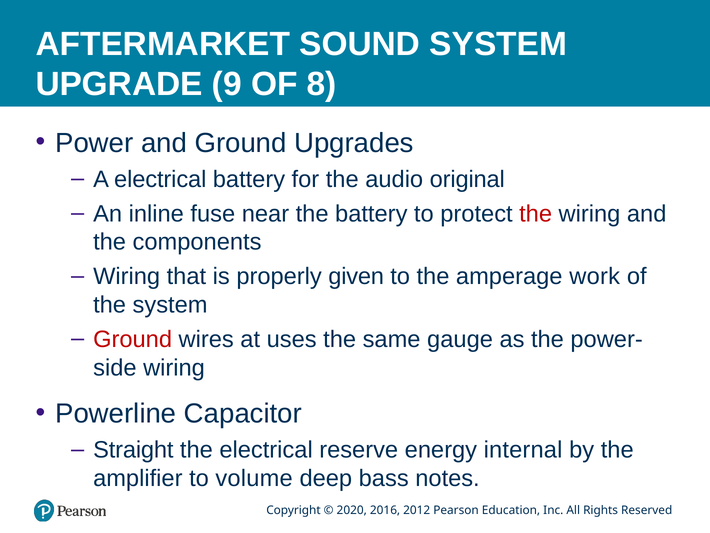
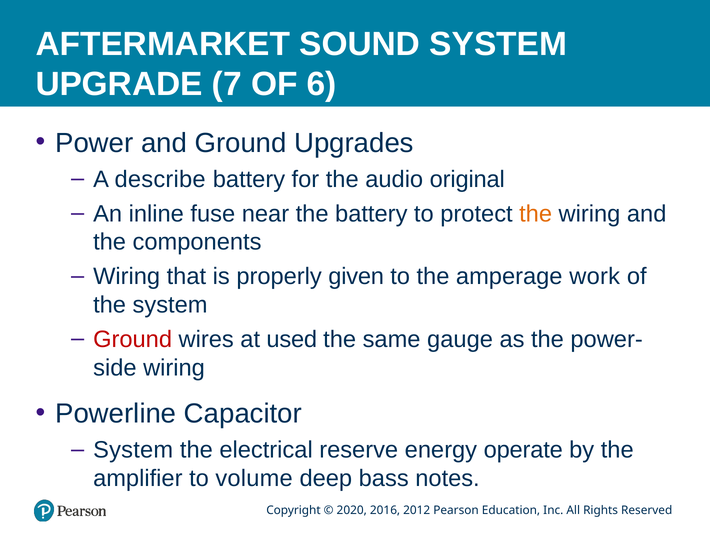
9: 9 -> 7
8: 8 -> 6
A electrical: electrical -> describe
the at (536, 214) colour: red -> orange
uses: uses -> used
Straight at (133, 450): Straight -> System
internal: internal -> operate
